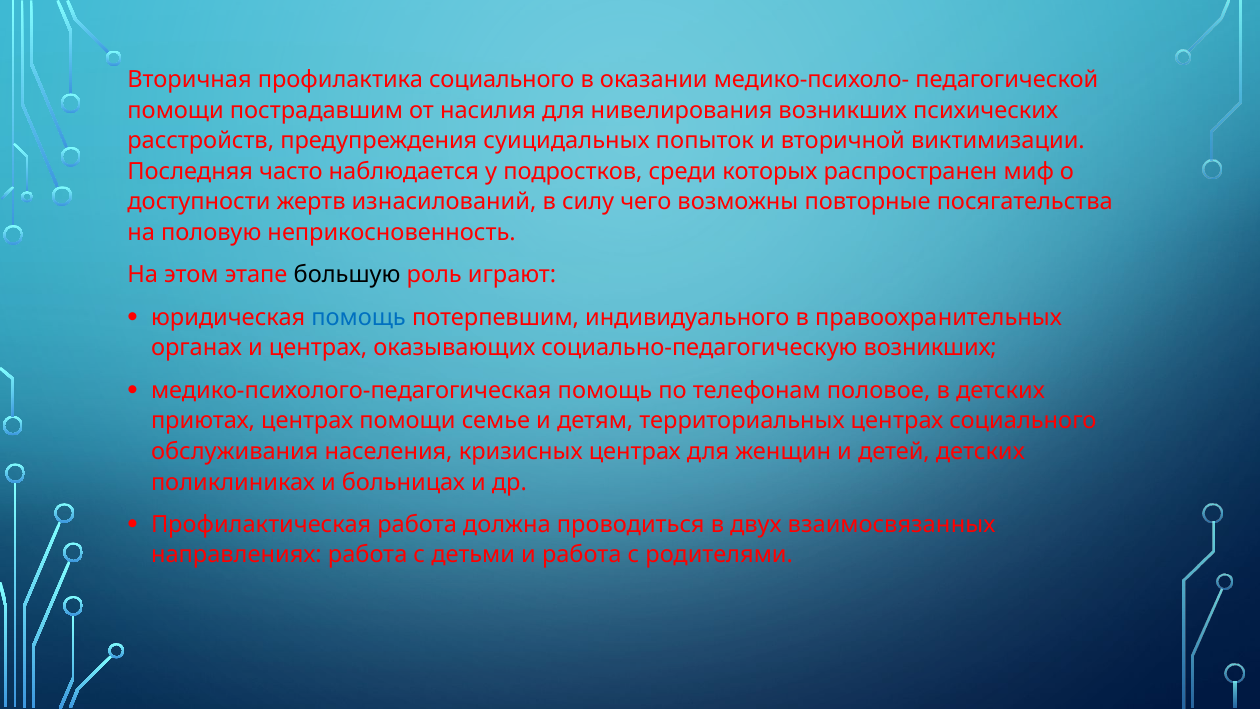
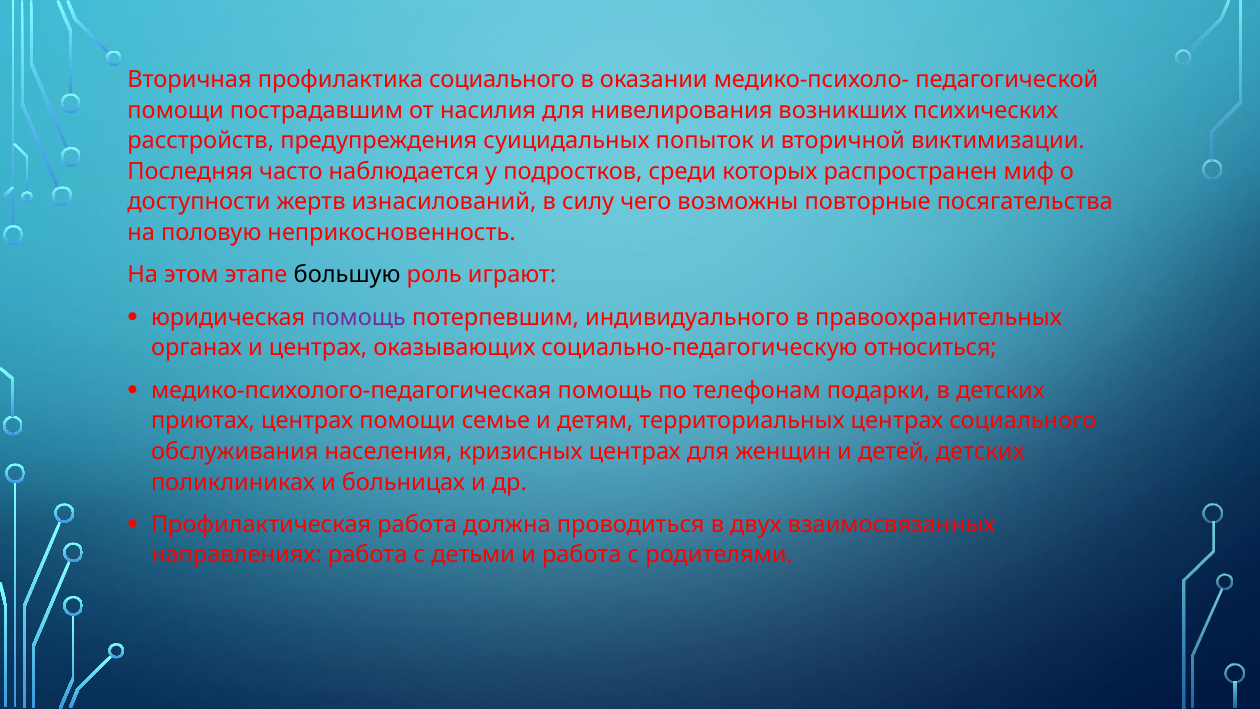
помощь at (359, 317) colour: blue -> purple
социально-педагогическую возникших: возникших -> относиться
половое: половое -> подарки
